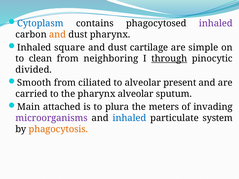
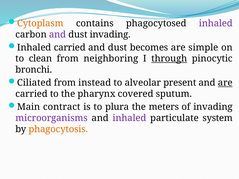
Cytoplasm colour: blue -> orange
and at (58, 34) colour: orange -> purple
dust pharynx: pharynx -> invading
Inhaled square: square -> carried
cartilage: cartilage -> becomes
divided: divided -> bronchi
Smooth: Smooth -> Ciliated
ciliated: ciliated -> instead
are at (225, 83) underline: none -> present
pharynx alveolar: alveolar -> covered
attached: attached -> contract
inhaled at (129, 118) colour: blue -> purple
